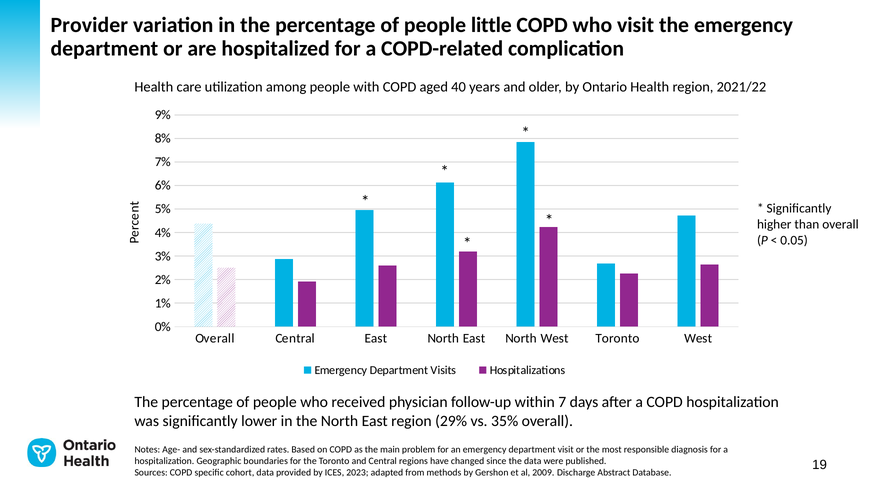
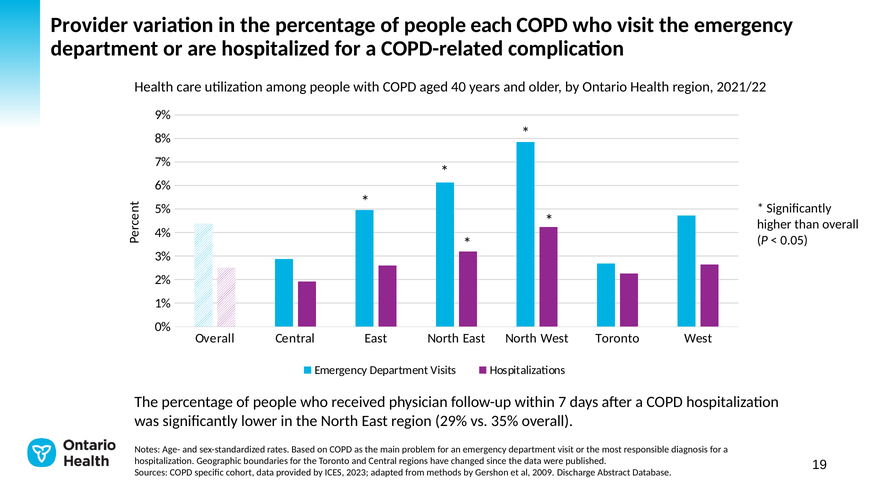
little: little -> each
